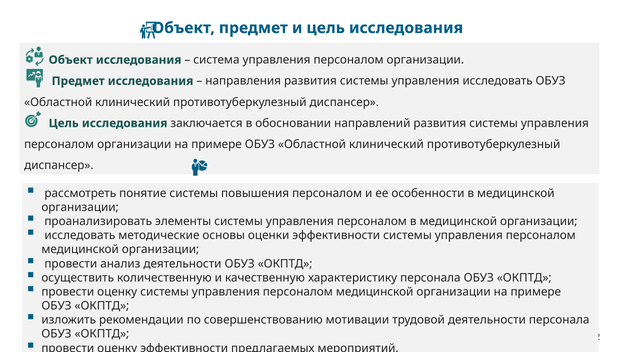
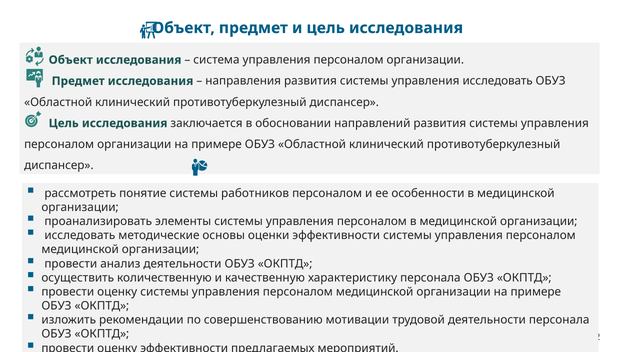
повышения: повышения -> работников
